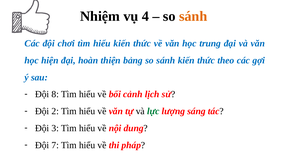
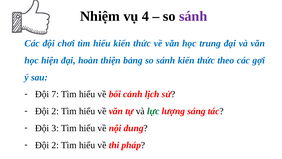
sánh at (193, 16) colour: orange -> purple
8: 8 -> 7
7 at (55, 145): 7 -> 2
